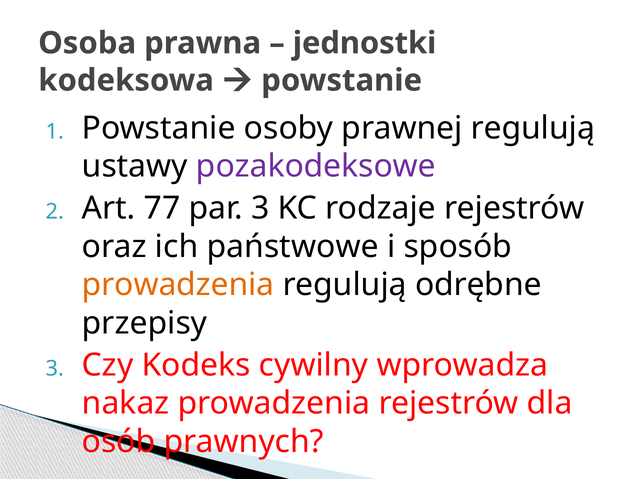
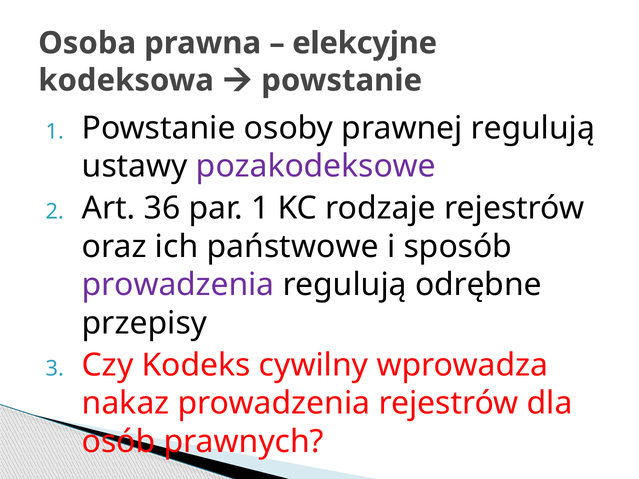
jednostki: jednostki -> elekcyjne
77: 77 -> 36
par 3: 3 -> 1
prowadzenia at (178, 285) colour: orange -> purple
